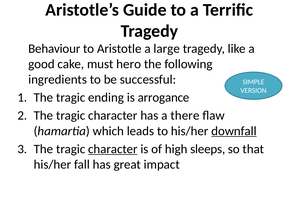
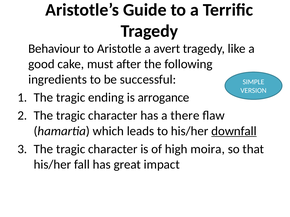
large: large -> avert
hero: hero -> after
character at (113, 149) underline: present -> none
sleeps: sleeps -> moira
